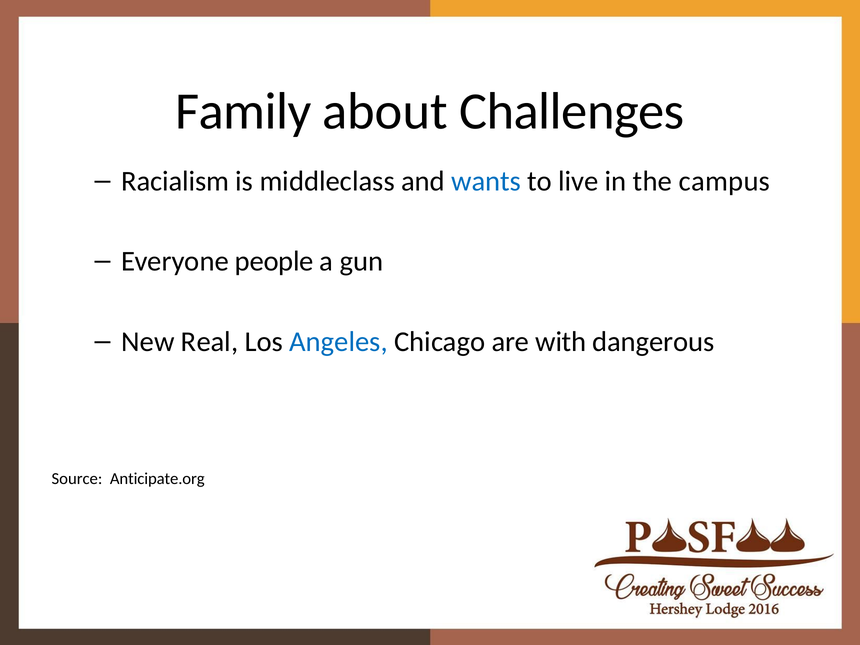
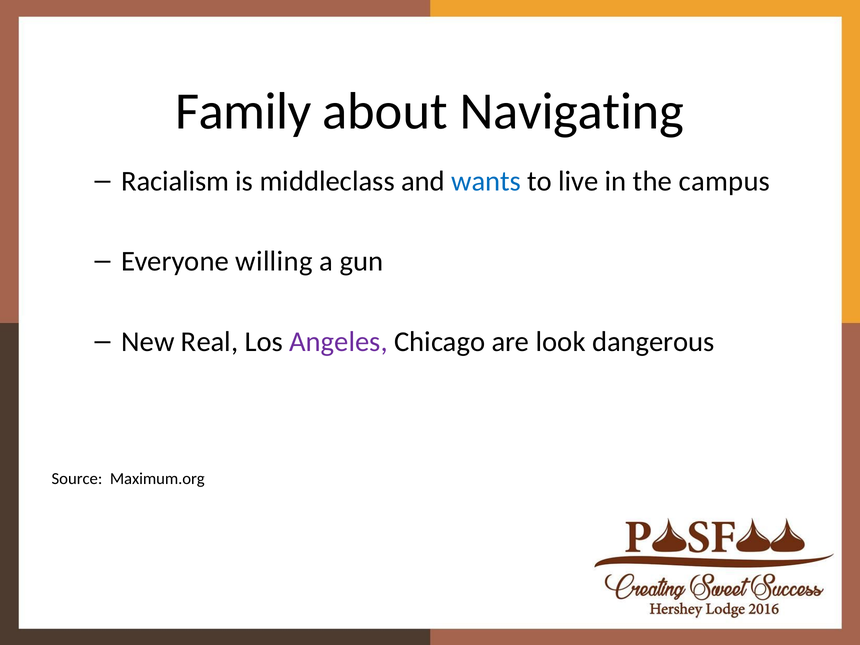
Challenges: Challenges -> Navigating
people: people -> willing
Angeles colour: blue -> purple
with: with -> look
Anticipate.org: Anticipate.org -> Maximum.org
